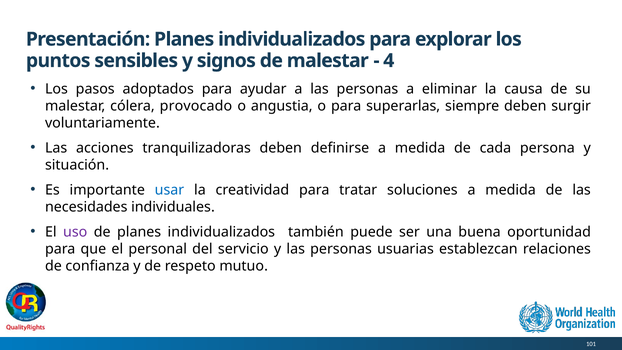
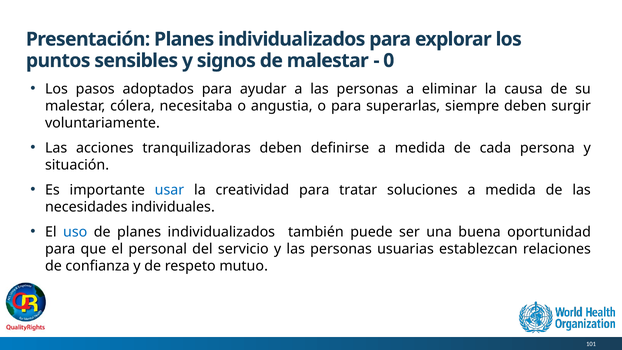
4: 4 -> 0
provocado: provocado -> necesitaba
uso colour: purple -> blue
